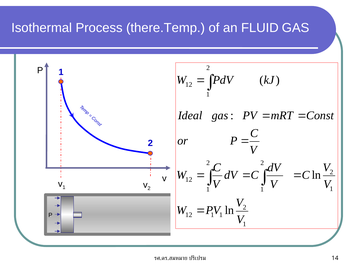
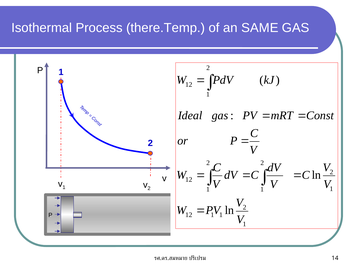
FLUID: FLUID -> SAME
